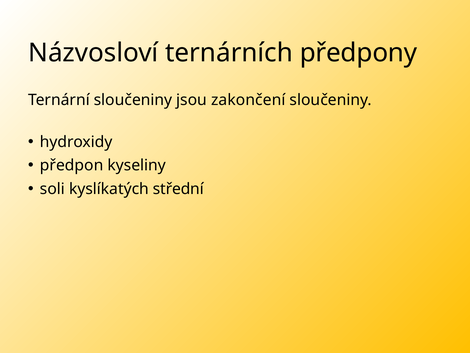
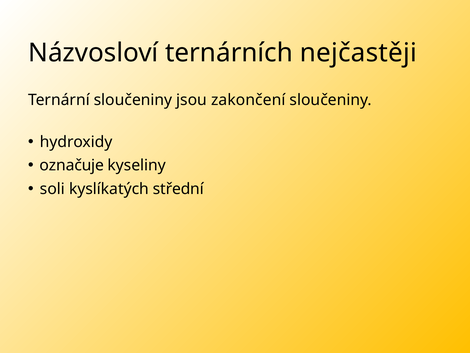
předpony: předpony -> nejčastěji
předpon: předpon -> označuje
